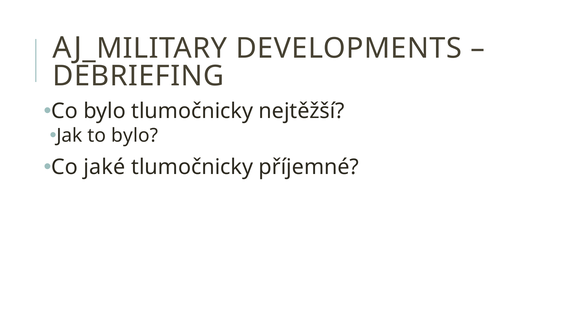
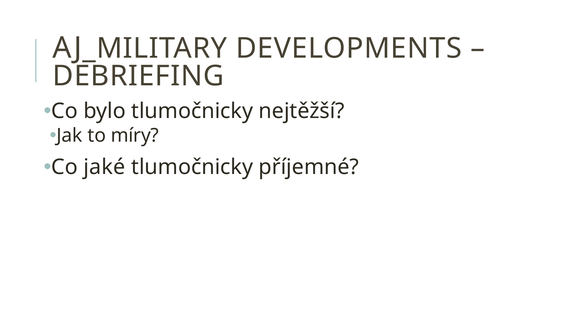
to bylo: bylo -> míry
